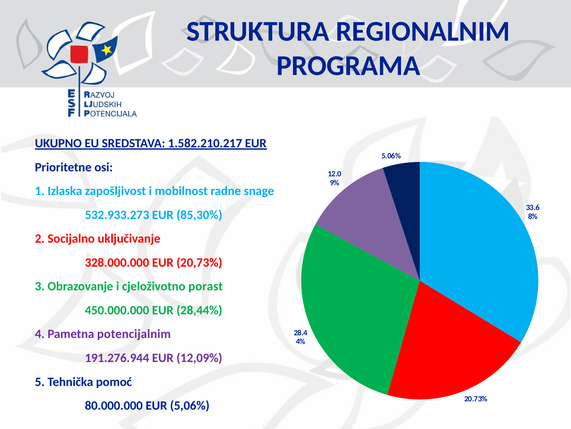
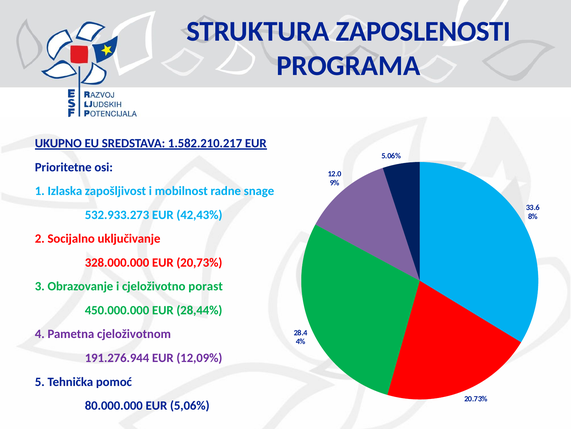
REGIONALNIM: REGIONALNIM -> ZAPOSLENOSTI
85,30%: 85,30% -> 42,43%
potencijalnim: potencijalnim -> cjeloživotnom
